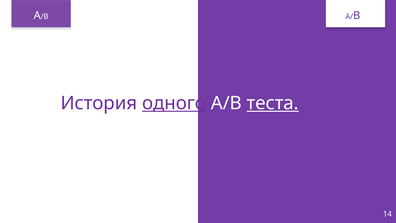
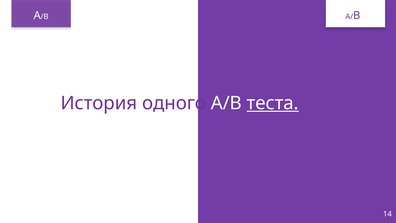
одного underline: present -> none
